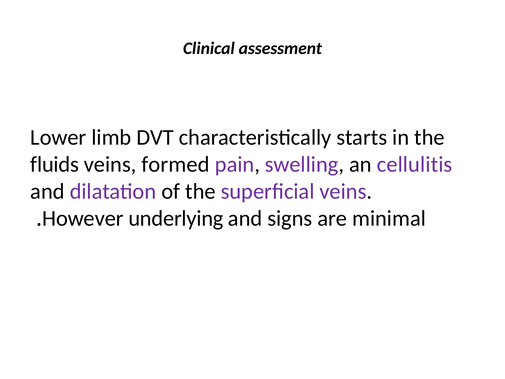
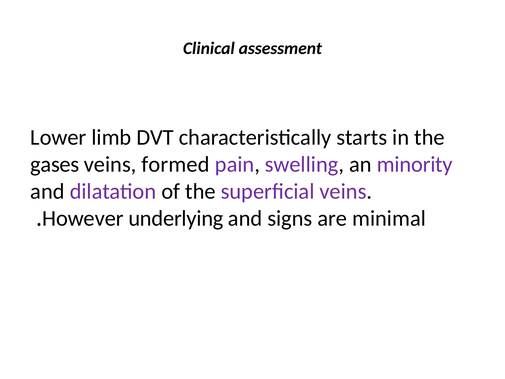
fluids: fluids -> gases
cellulitis: cellulitis -> minority
